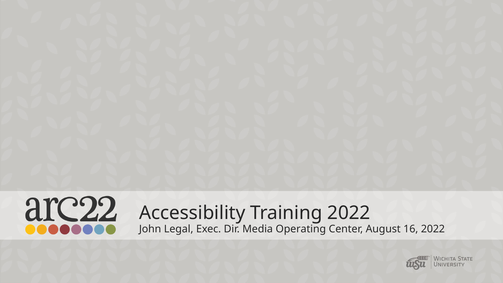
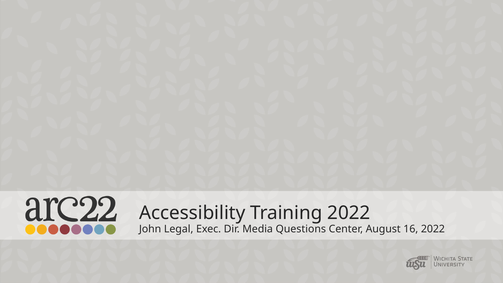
Operating: Operating -> Questions
